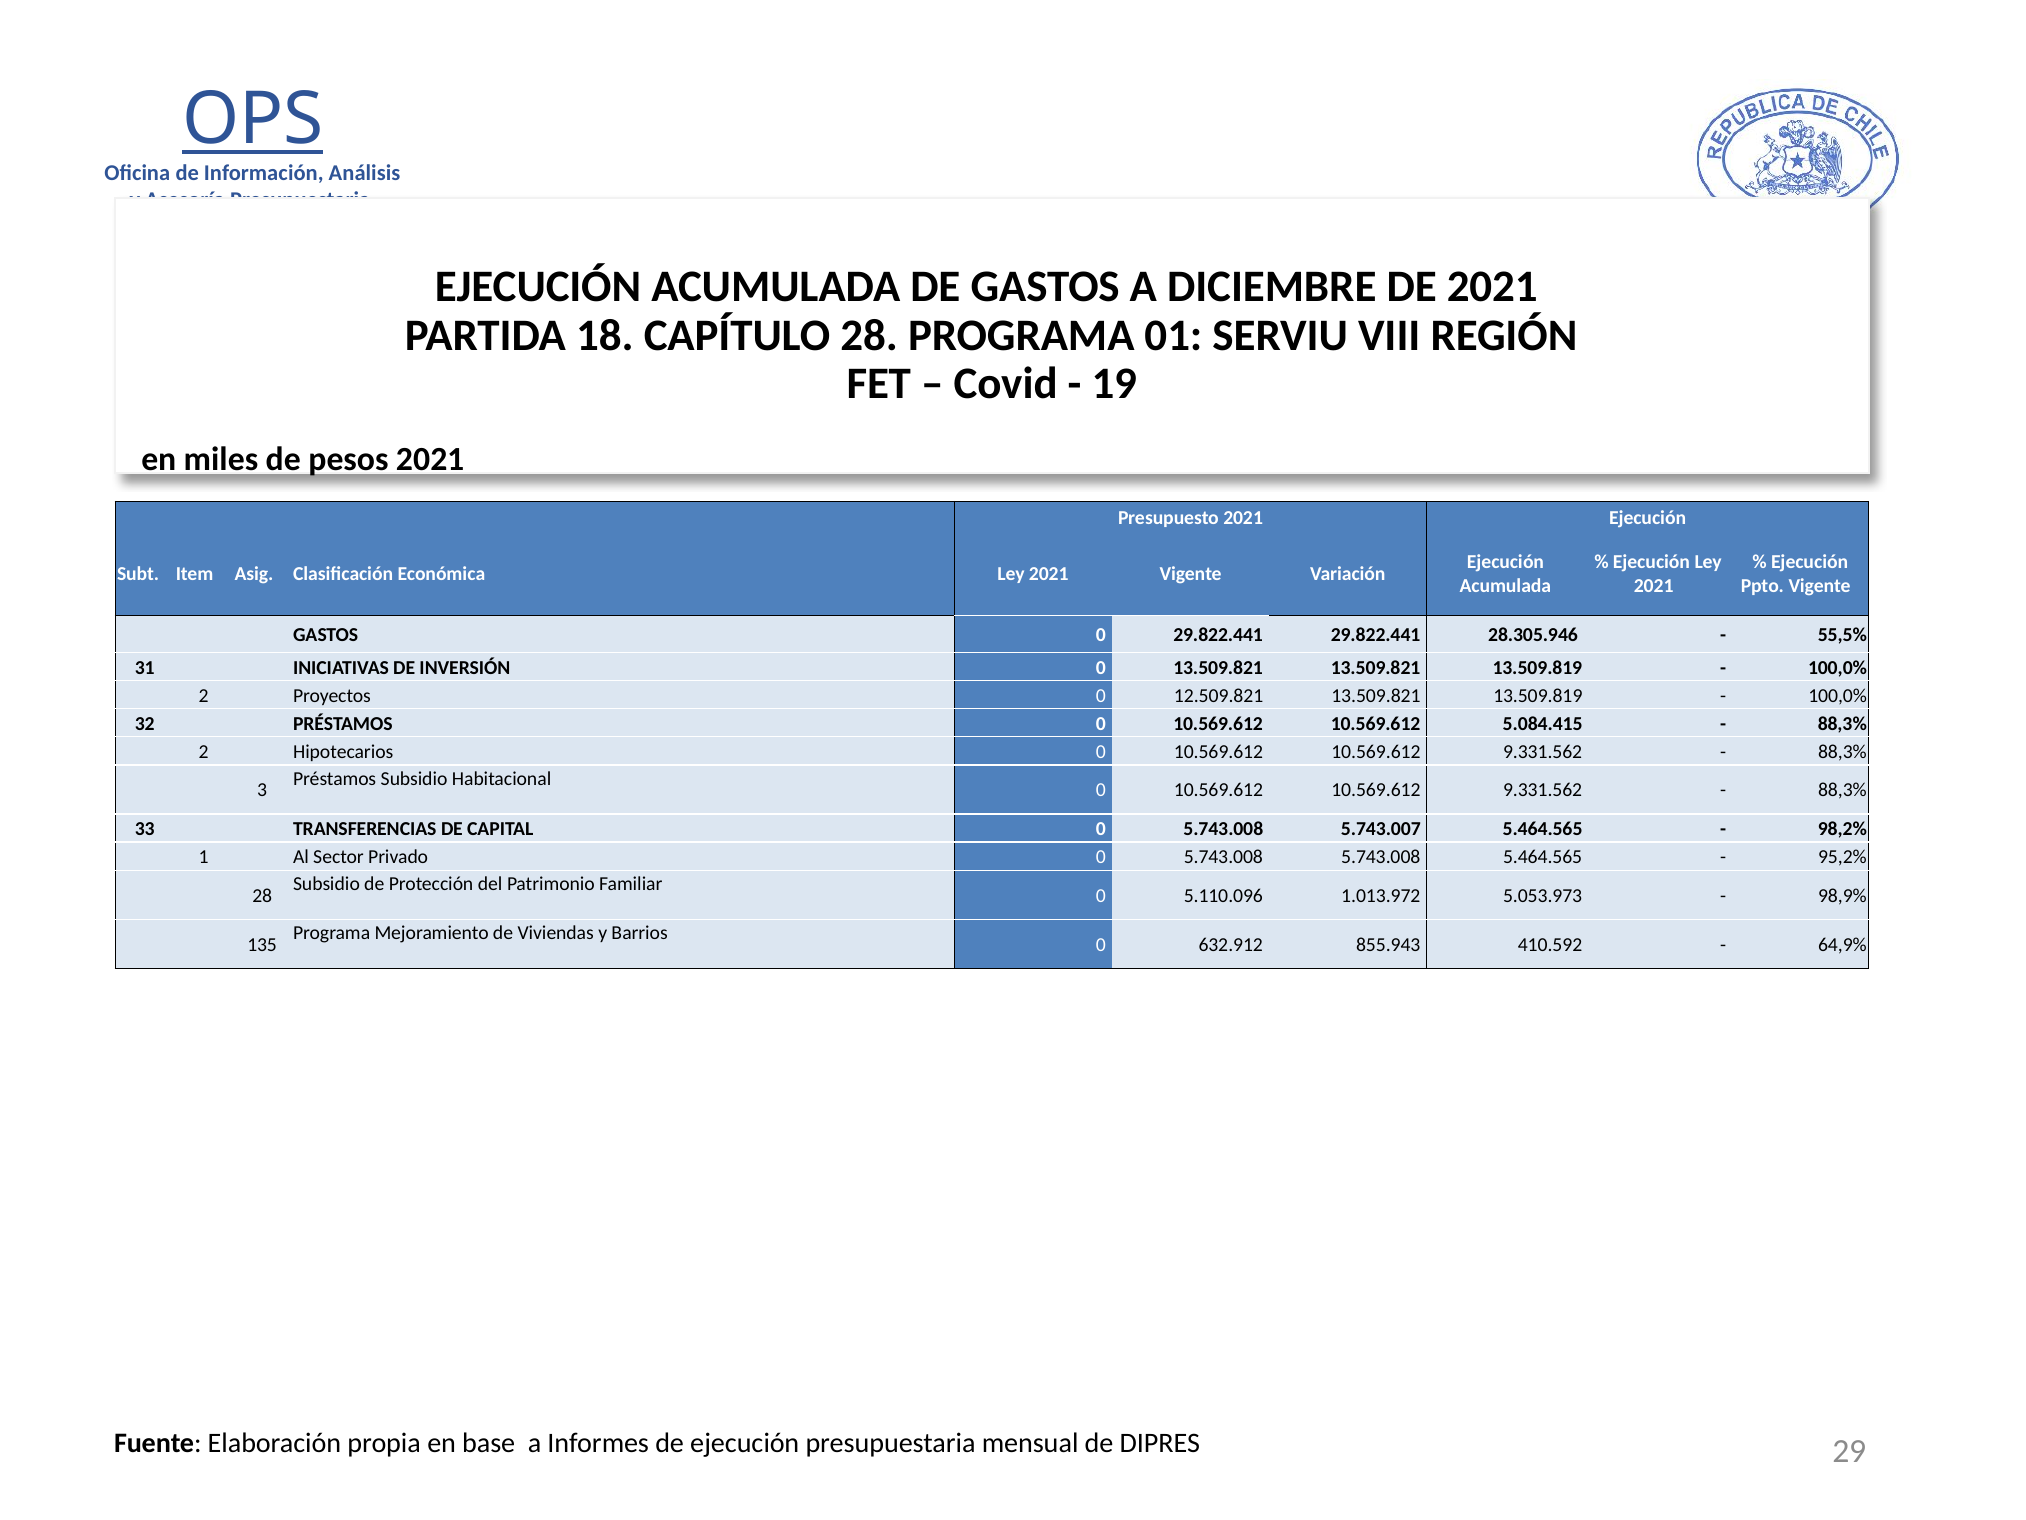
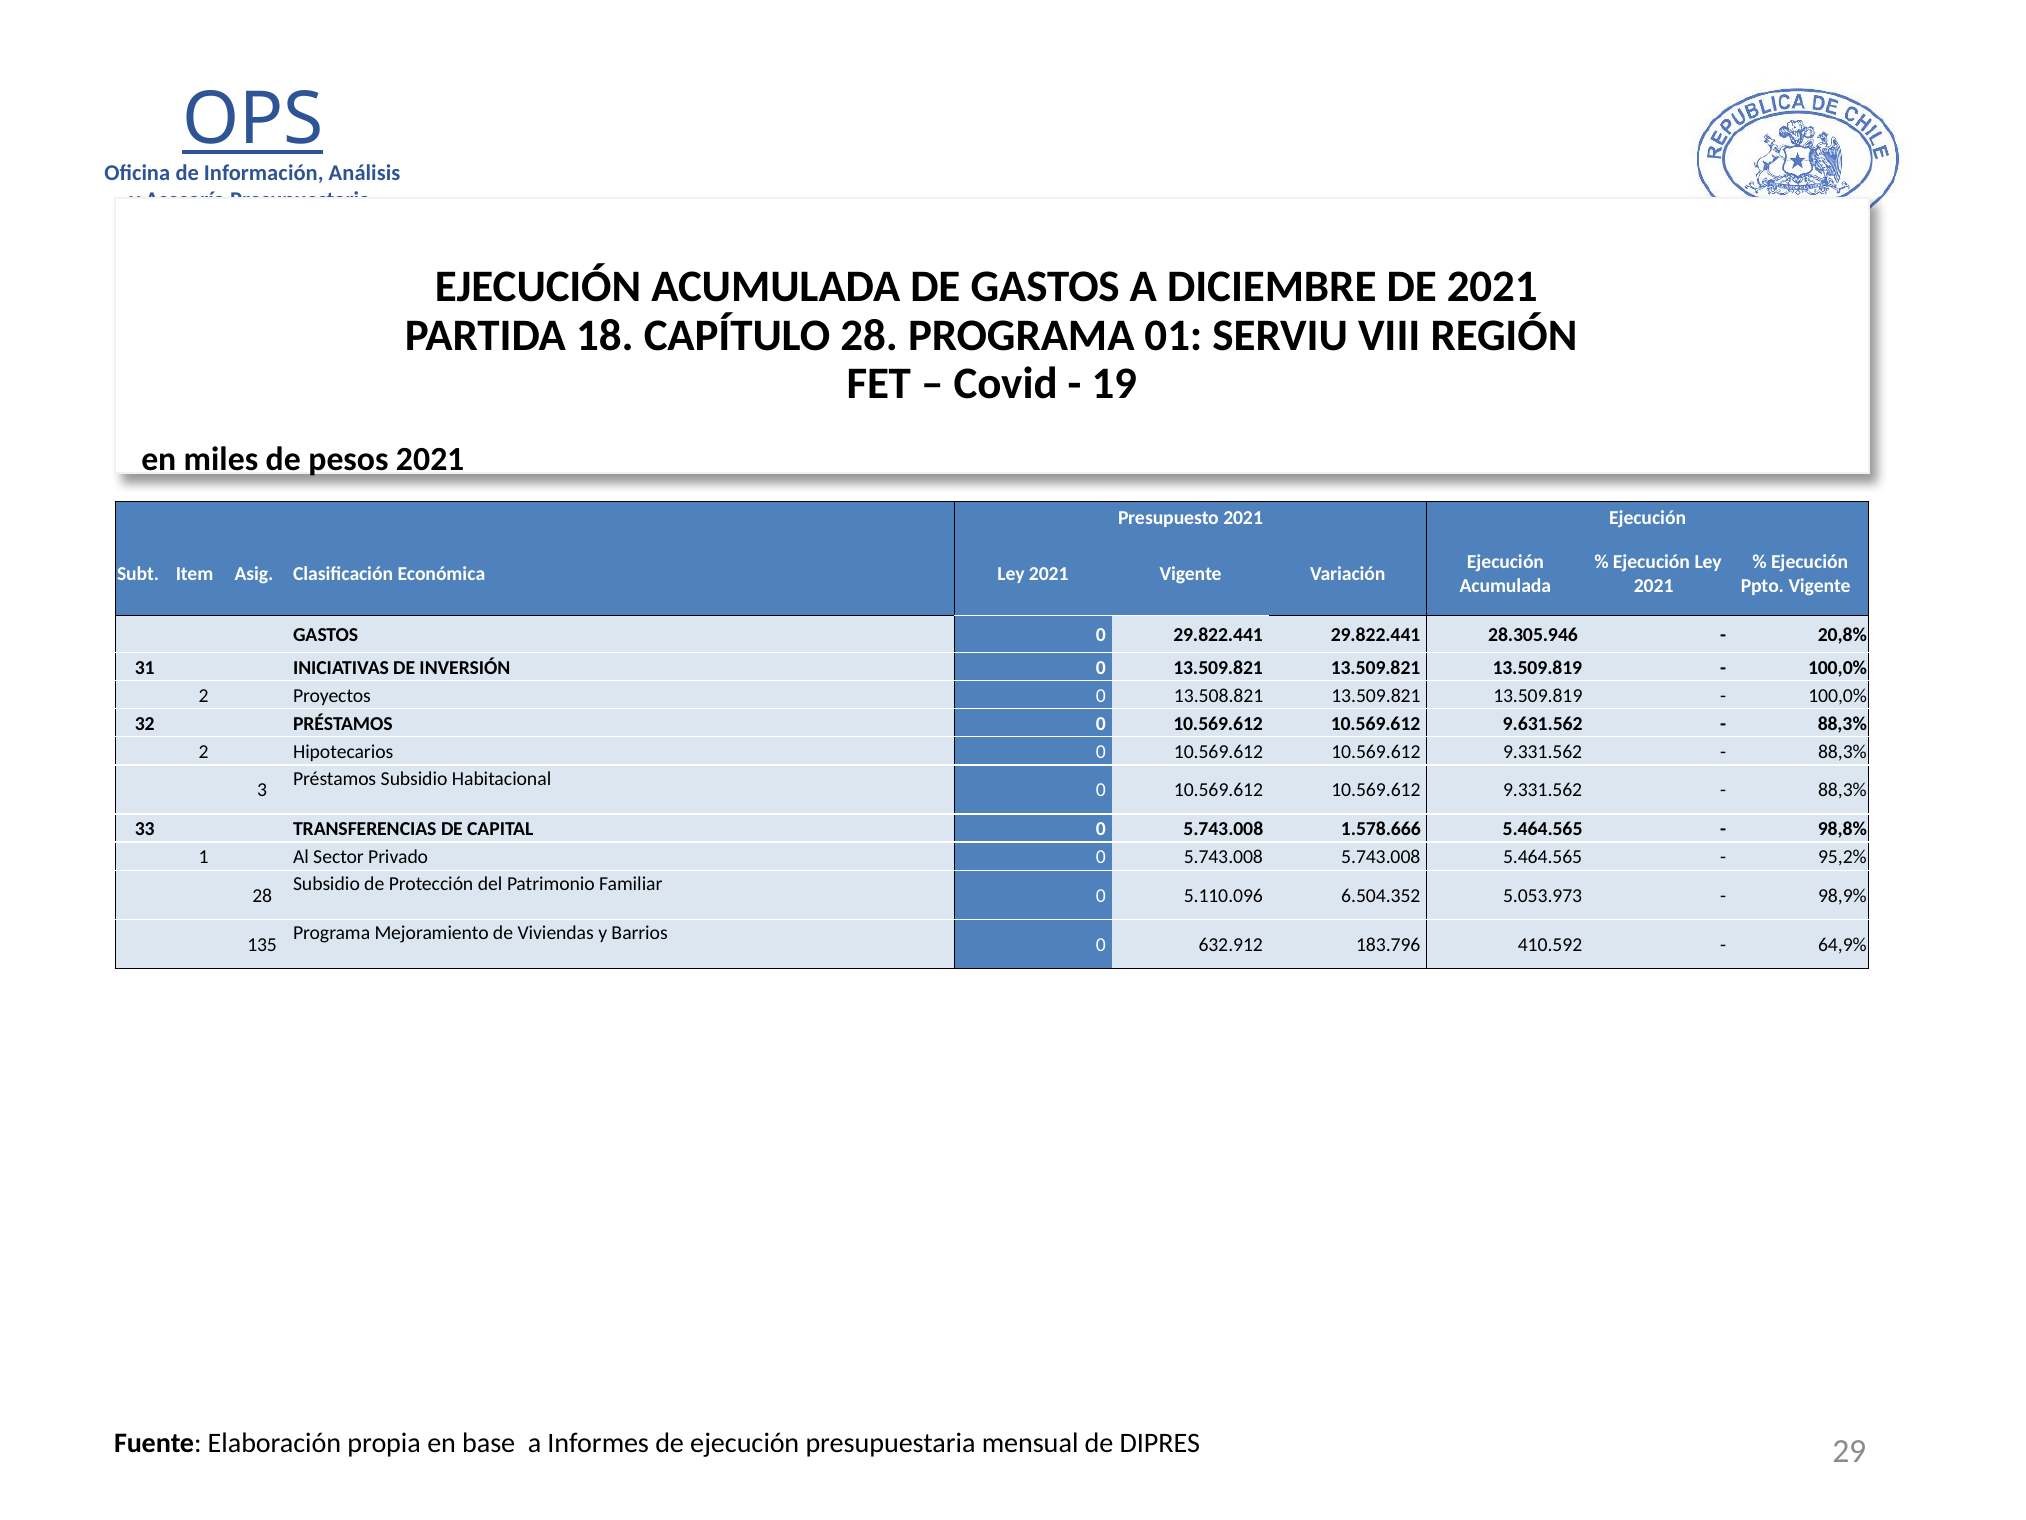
55,5%: 55,5% -> 20,8%
12.509.821: 12.509.821 -> 13.508.821
5.084.415: 5.084.415 -> 9.631.562
5.743.007: 5.743.007 -> 1.578.666
98,2%: 98,2% -> 98,8%
1.013.972: 1.013.972 -> 6.504.352
855.943: 855.943 -> 183.796
